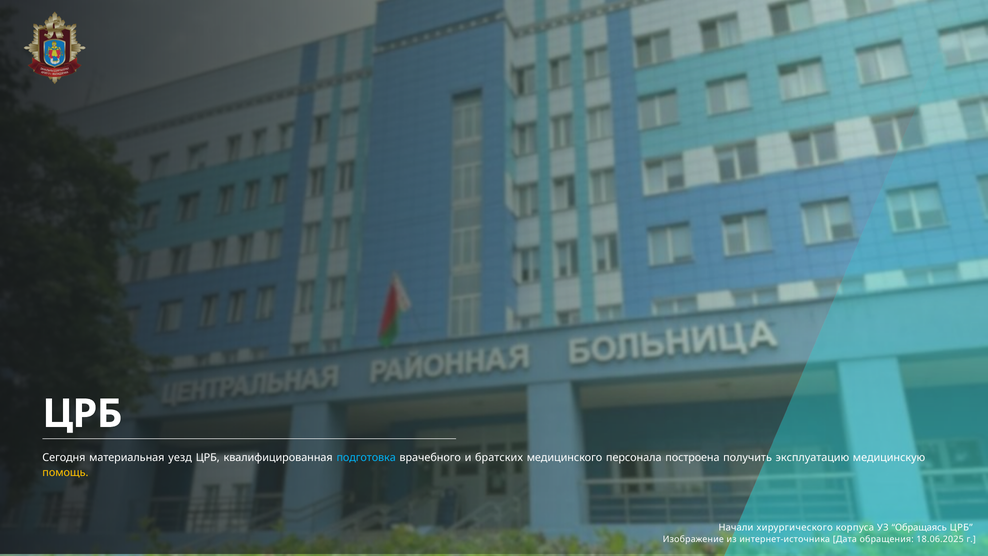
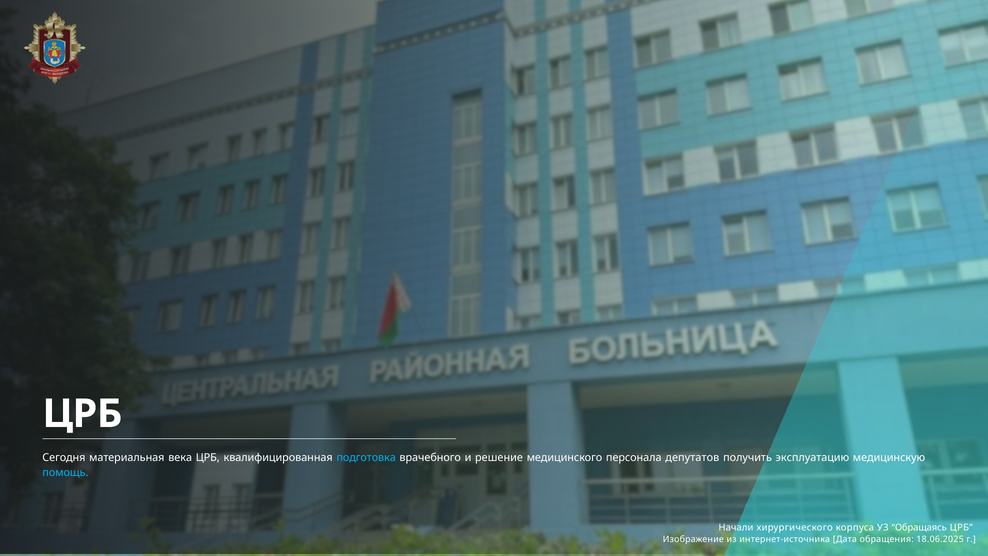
уезд: уезд -> века
братских: братских -> решение
построена: построена -> депутатов
помощь colour: yellow -> light blue
